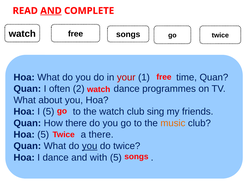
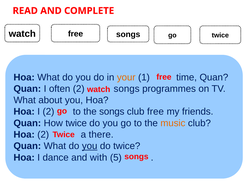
AND at (51, 11) underline: present -> none
your colour: red -> orange
2 dance: dance -> songs
I 5: 5 -> 2
the watch: watch -> songs
club sing: sing -> free
How there: there -> twice
Hoa 5: 5 -> 2
